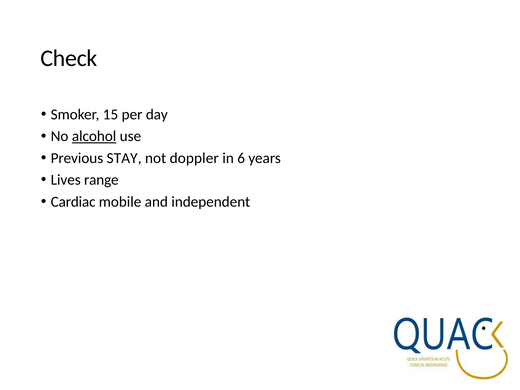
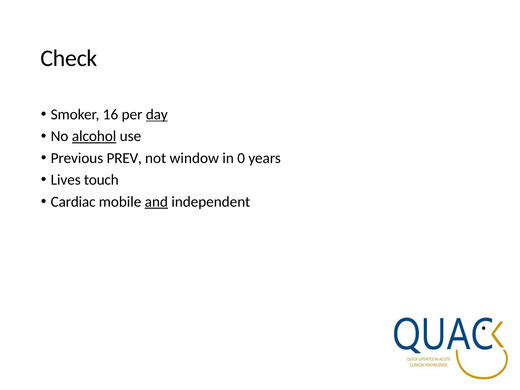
15: 15 -> 16
day underline: none -> present
STAY: STAY -> PREV
doppler: doppler -> window
6: 6 -> 0
range: range -> touch
and underline: none -> present
